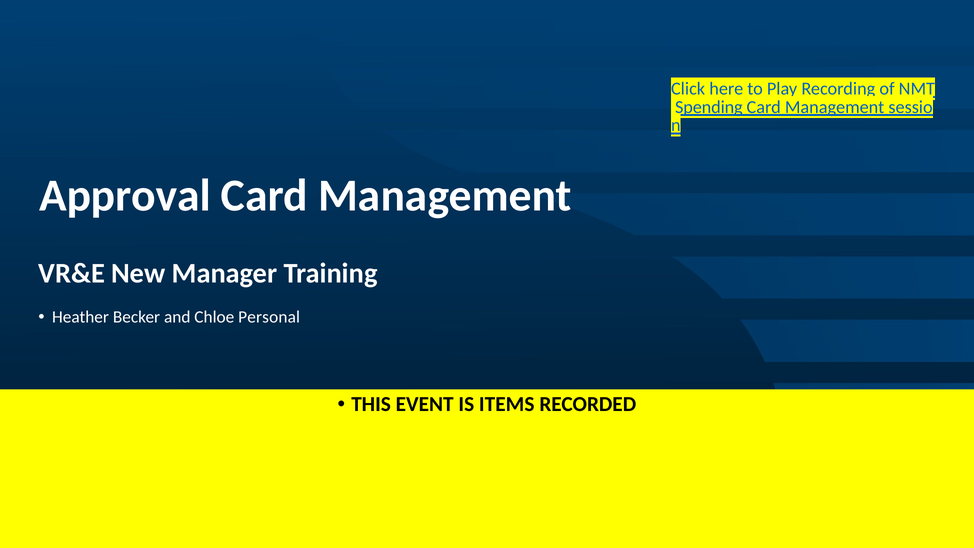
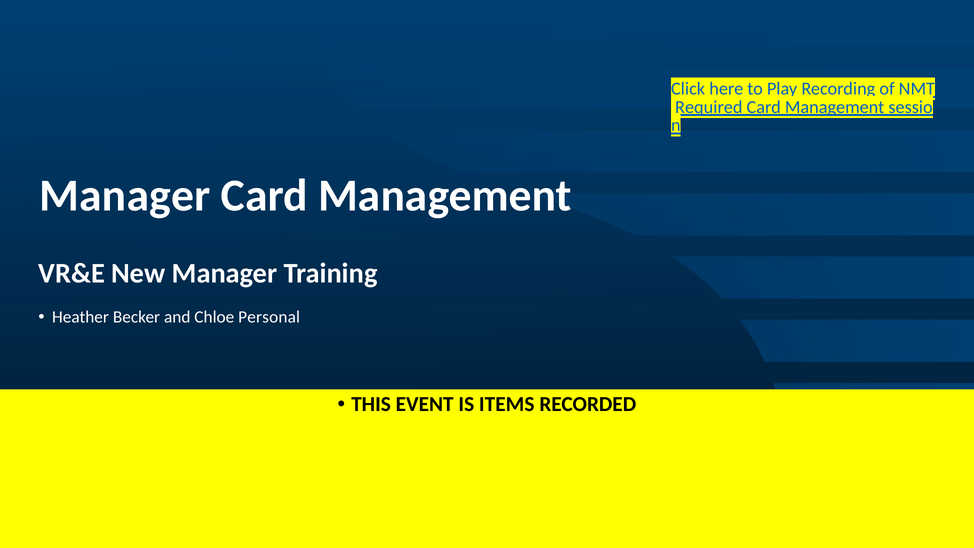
Spending: Spending -> Required
Approval at (125, 196): Approval -> Manager
